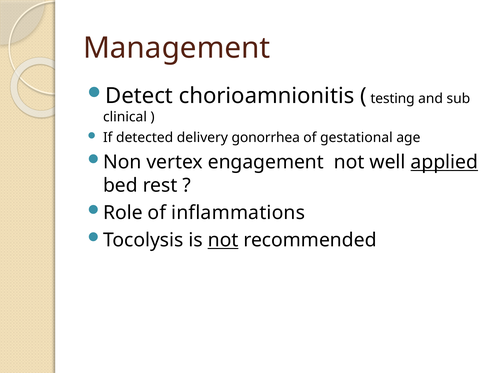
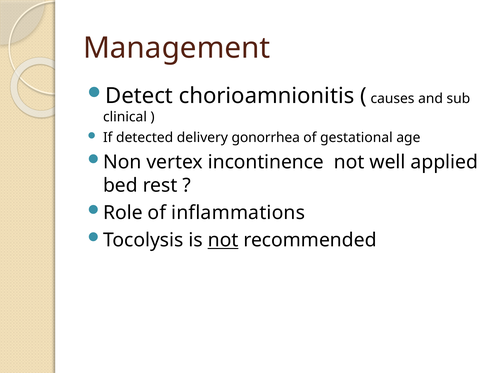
testing: testing -> causes
engagement: engagement -> incontinence
applied underline: present -> none
